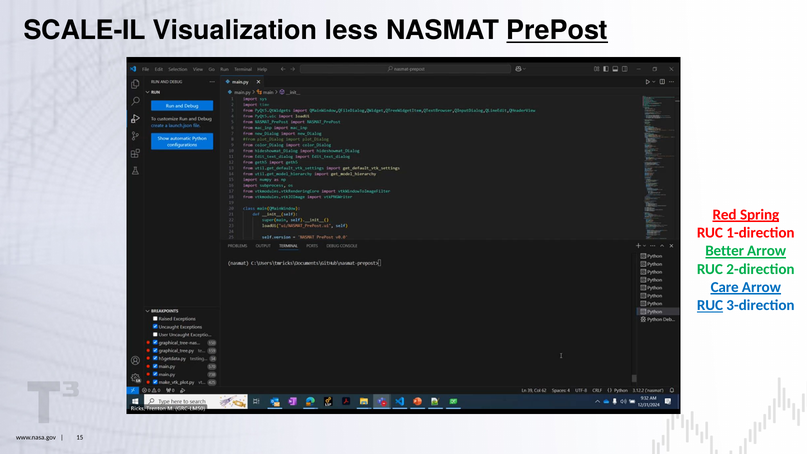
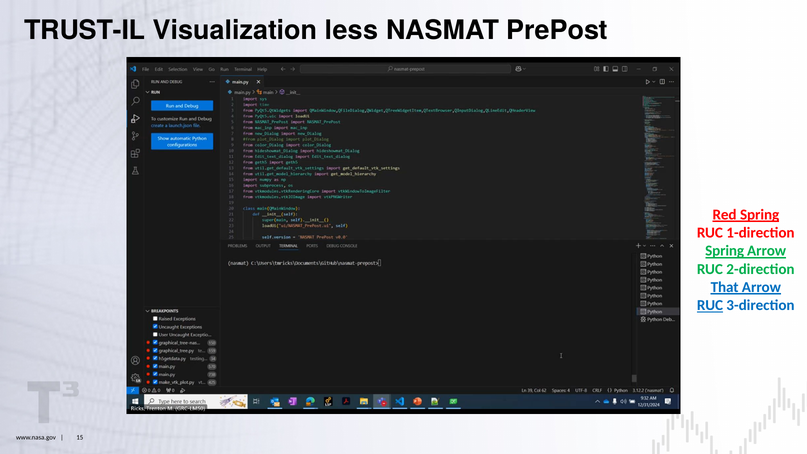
SCALE-IL: SCALE-IL -> TRUST-IL
PrePost underline: present -> none
Better at (725, 251): Better -> Spring
Care: Care -> That
